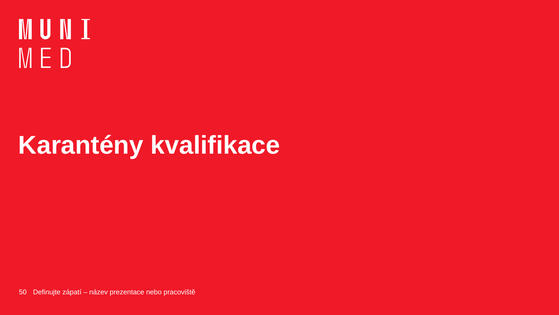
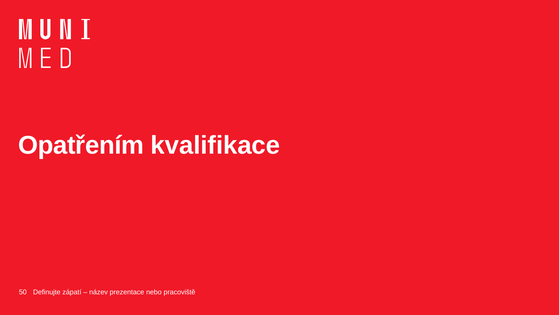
Karantény: Karantény -> Opatřením
